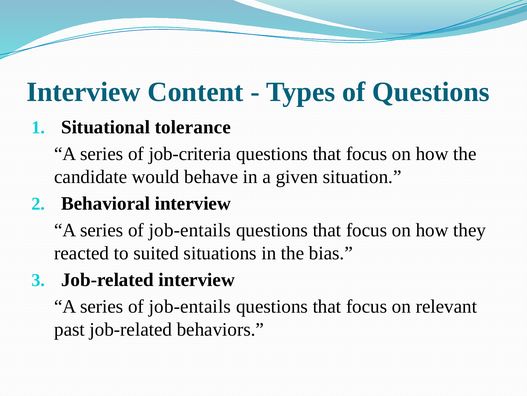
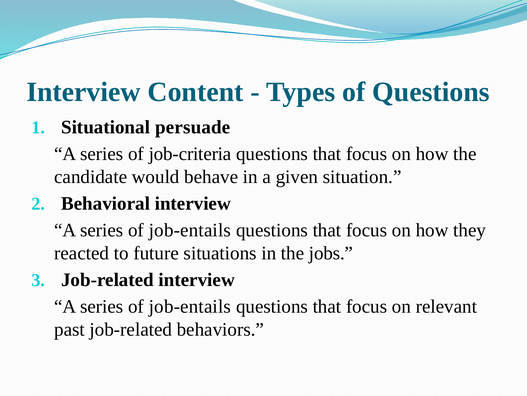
tolerance: tolerance -> persuade
suited: suited -> future
bias: bias -> jobs
